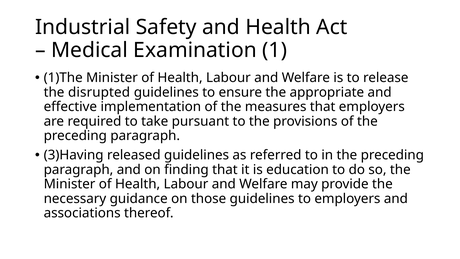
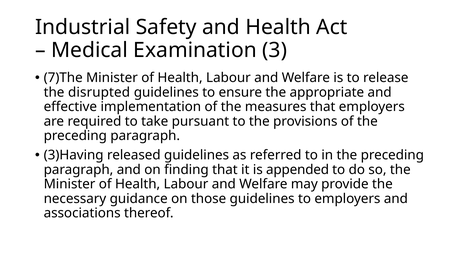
1: 1 -> 3
1)The: 1)The -> 7)The
education: education -> appended
